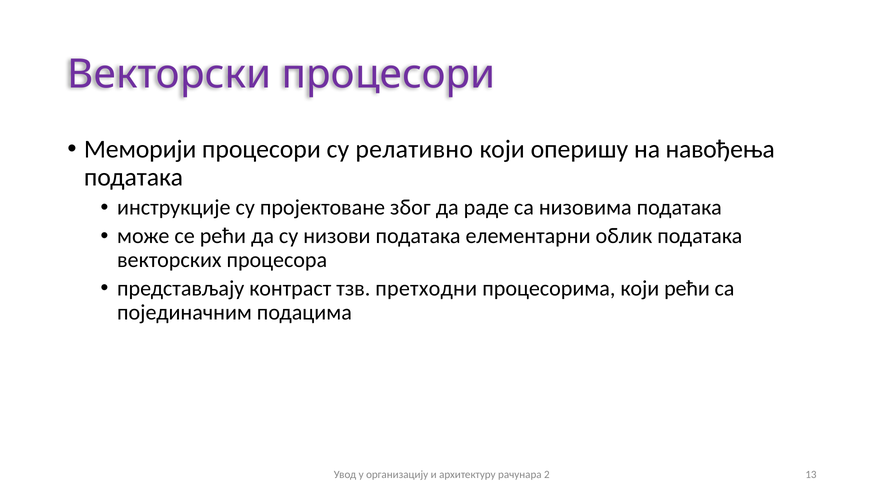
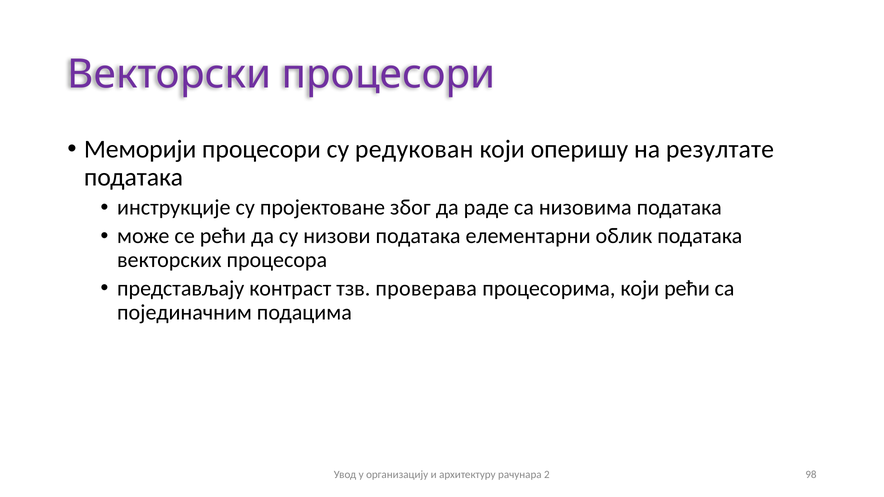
релативно: релативно -> редукован
навођења: навођења -> резултате
претходни: претходни -> проверава
13: 13 -> 98
